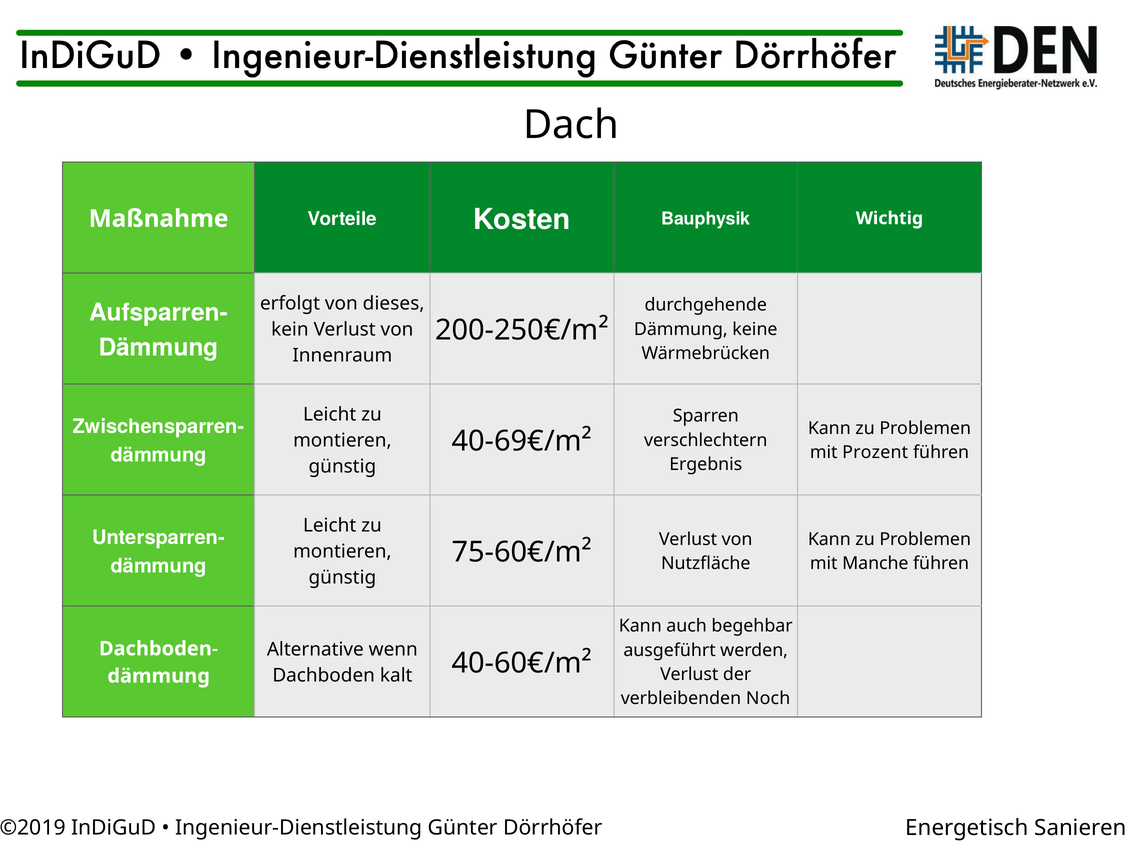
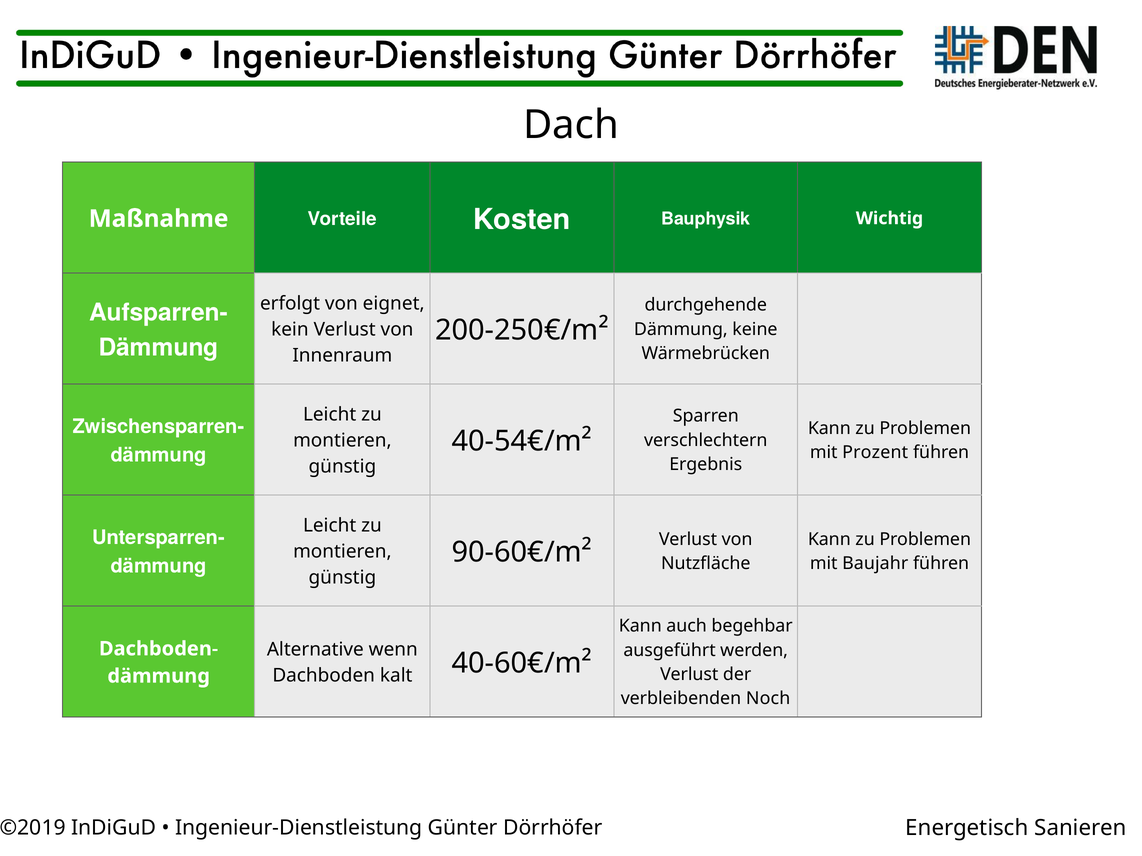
dieses: dieses -> eignet
40-69€/m²: 40-69€/m² -> 40-54€/m²
75-60€/m²: 75-60€/m² -> 90-60€/m²
Manche: Manche -> Baujahr
